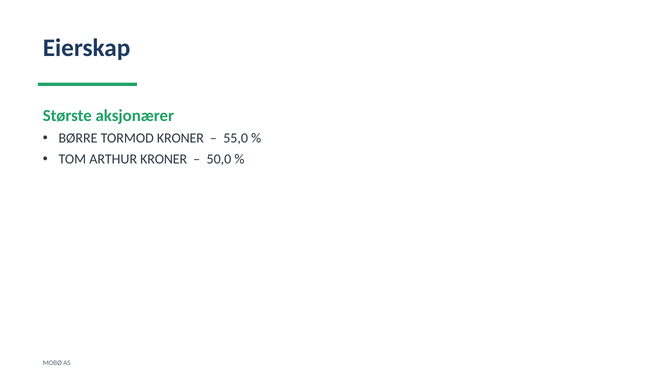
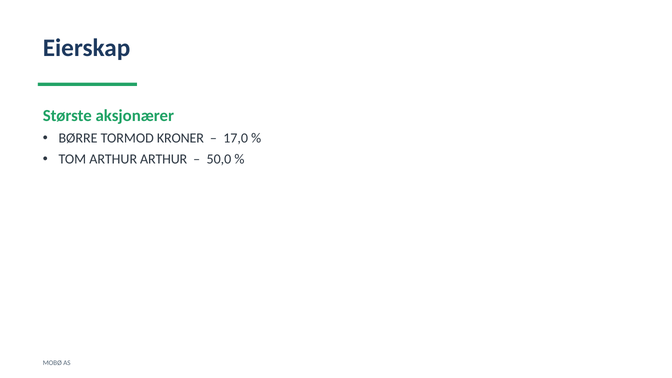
55,0: 55,0 -> 17,0
ARTHUR KRONER: KRONER -> ARTHUR
